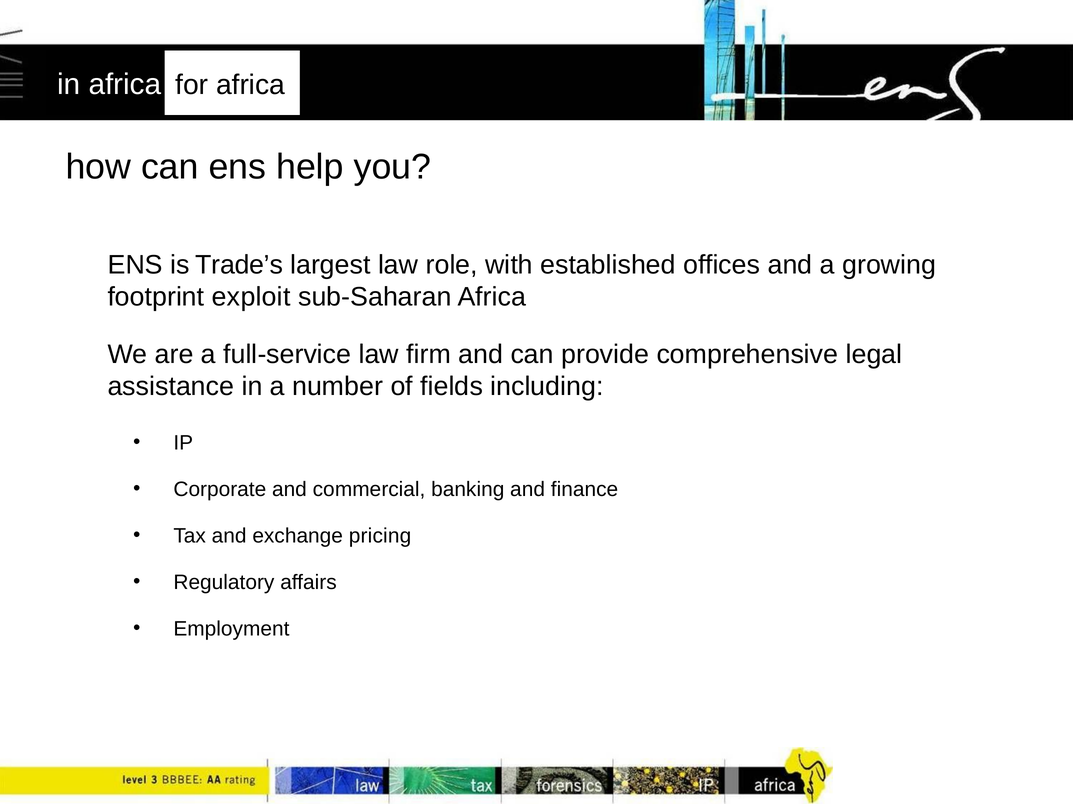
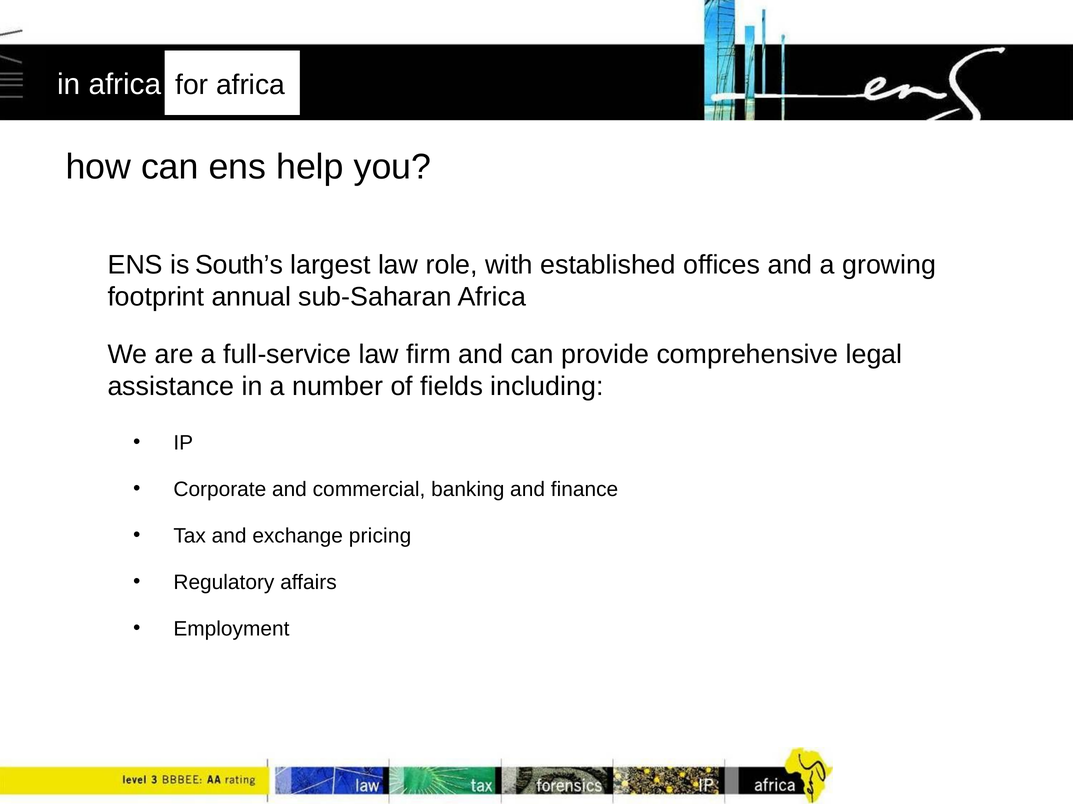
Trade’s: Trade’s -> South’s
exploit: exploit -> annual
